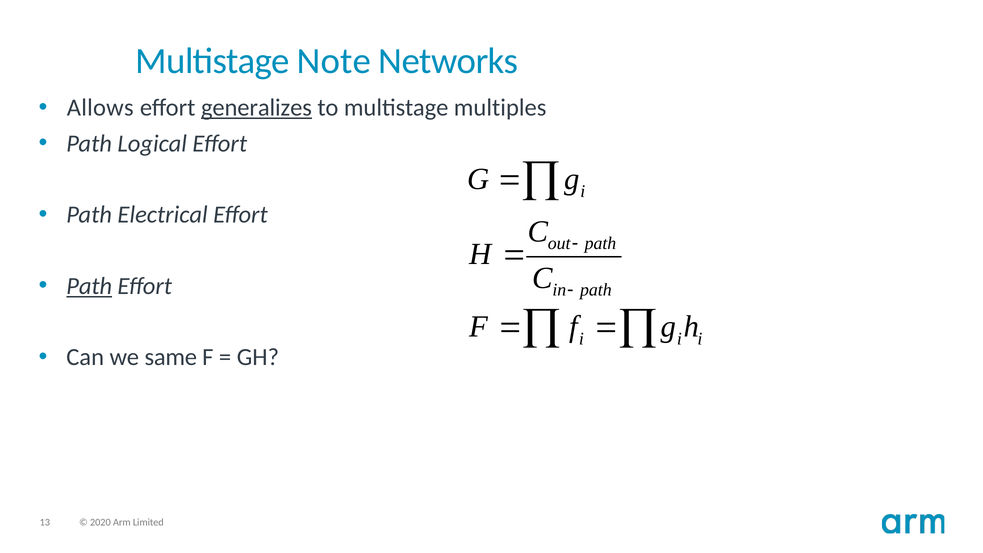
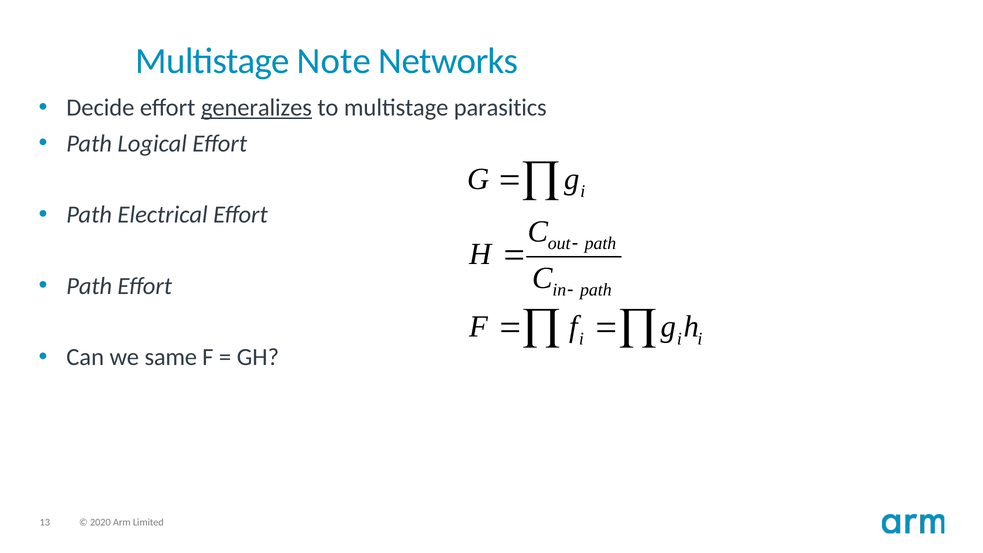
Allows: Allows -> Decide
multiples: multiples -> parasitics
Path at (89, 286) underline: present -> none
